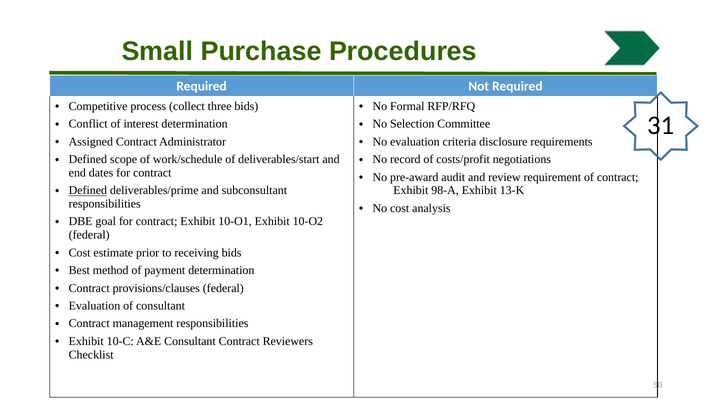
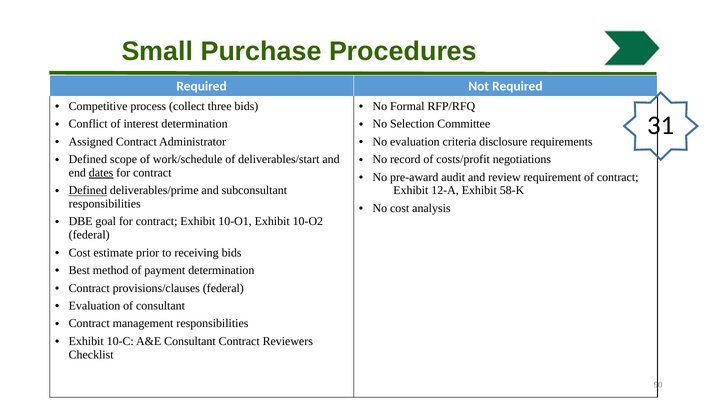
dates underline: none -> present
98-A: 98-A -> 12-A
13-K: 13-K -> 58-K
